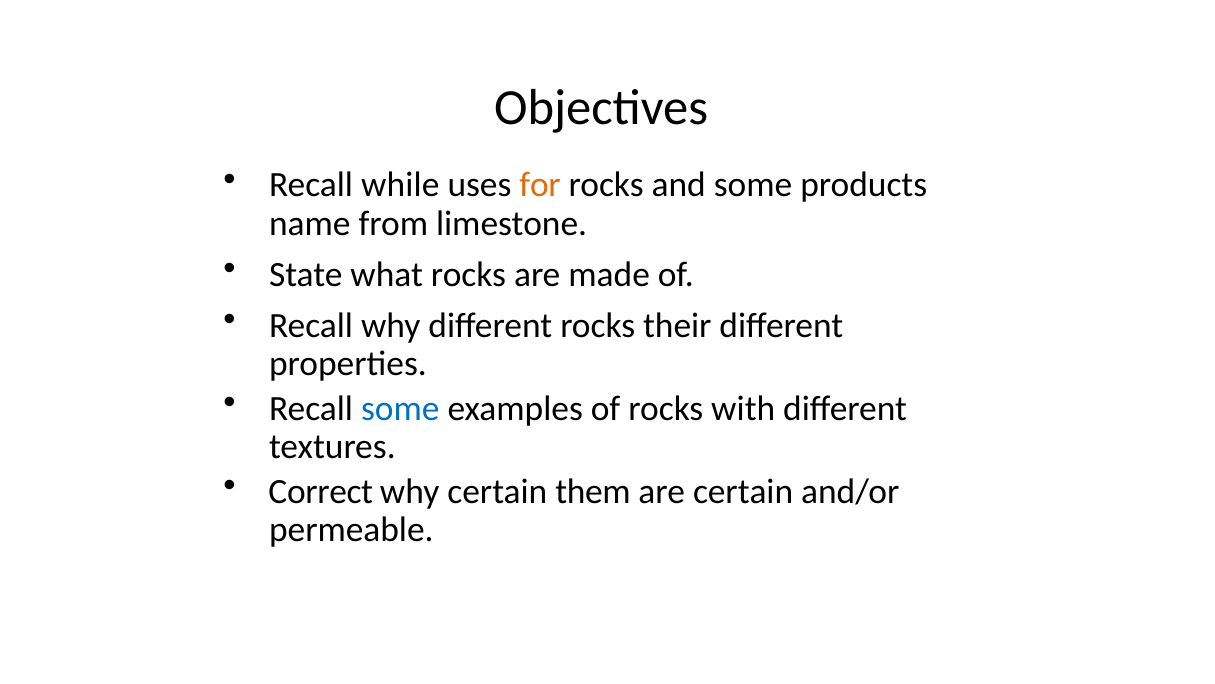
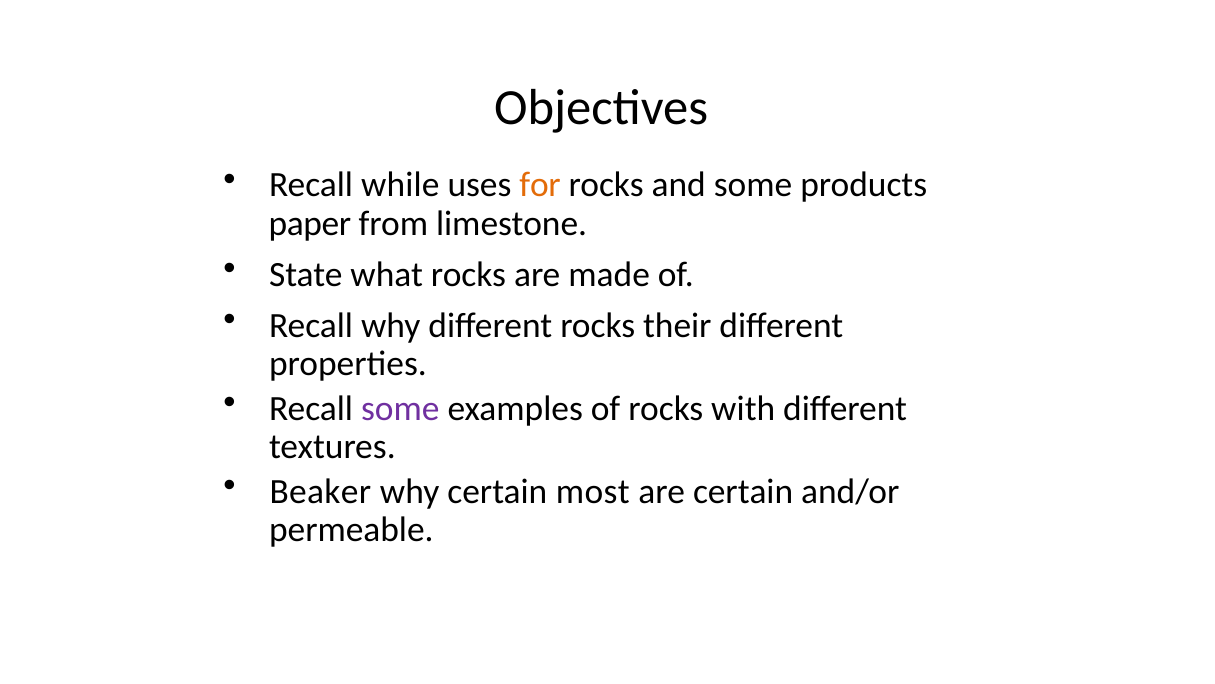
name: name -> paper
some at (400, 408) colour: blue -> purple
Correct: Correct -> Beaker
them: them -> most
